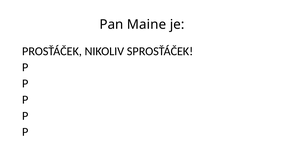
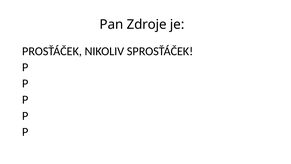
Maine: Maine -> Zdroje
